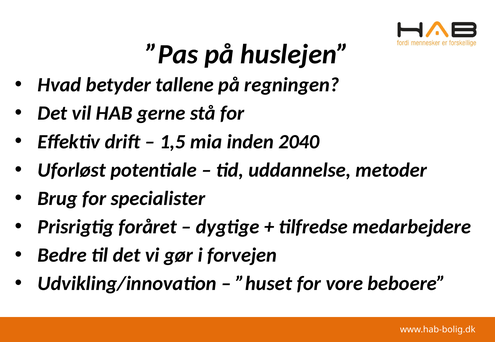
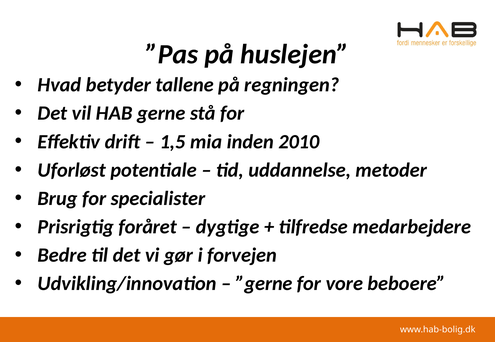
2040: 2040 -> 2010
”huset: ”huset -> ”gerne
